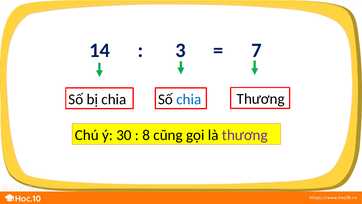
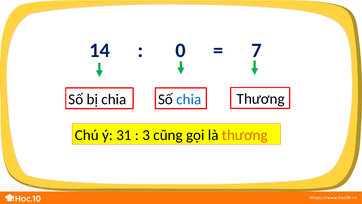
3: 3 -> 0
30: 30 -> 31
8: 8 -> 3
thương at (245, 135) colour: purple -> orange
